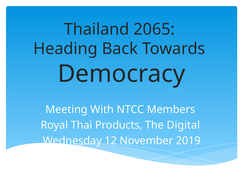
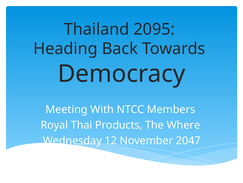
2065: 2065 -> 2095
Digital: Digital -> Where
2019: 2019 -> 2047
